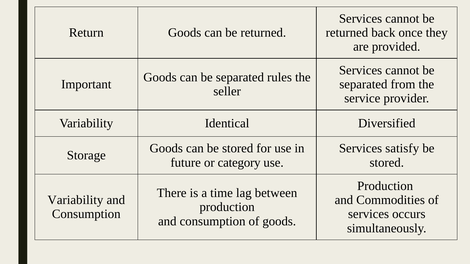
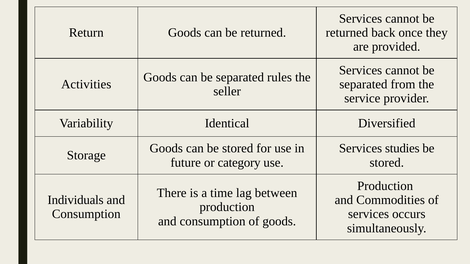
Important: Important -> Activities
satisfy: satisfy -> studies
Variability at (75, 200): Variability -> Individuals
